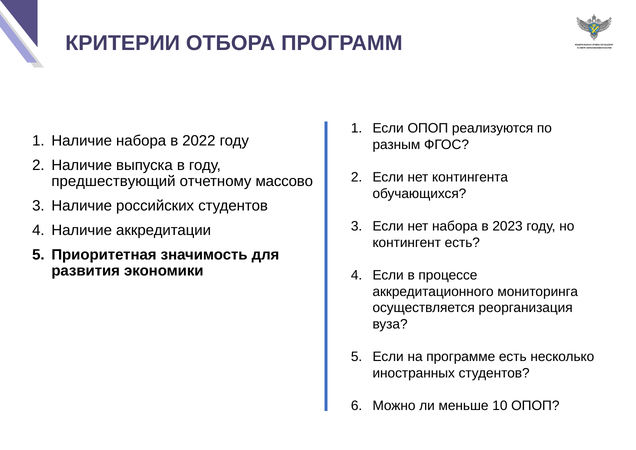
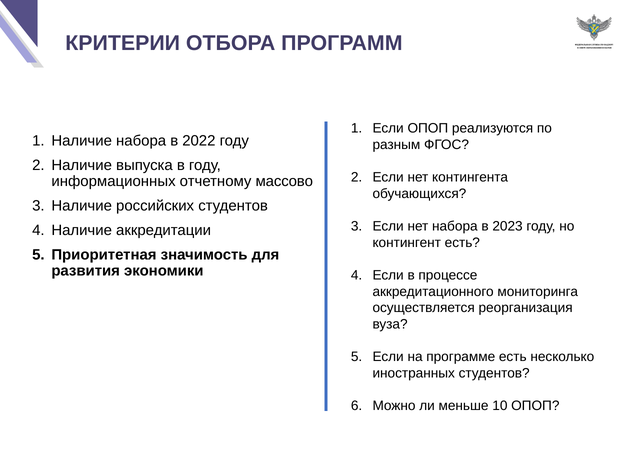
предшествующий: предшествующий -> информационных
